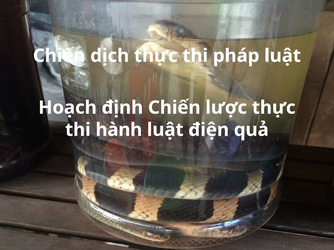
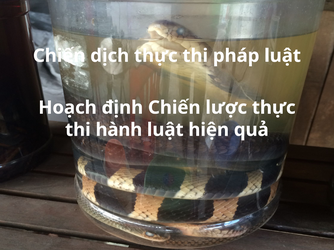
điện: điện -> hiện
